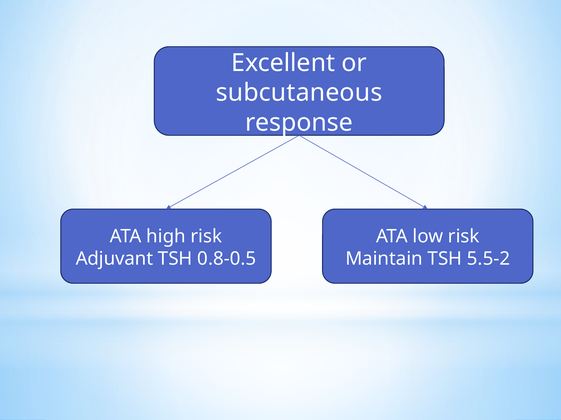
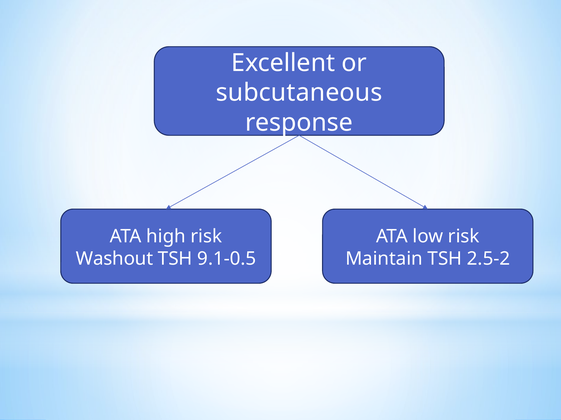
Adjuvant: Adjuvant -> Washout
0.8-0.5: 0.8-0.5 -> 9.1-0.5
5.5-2: 5.5-2 -> 2.5-2
